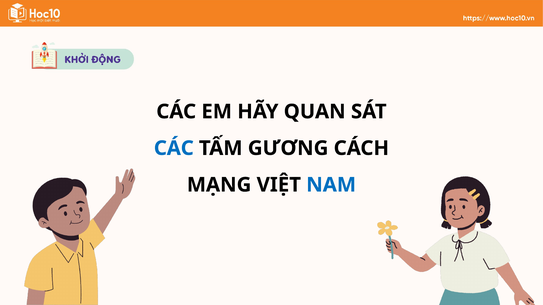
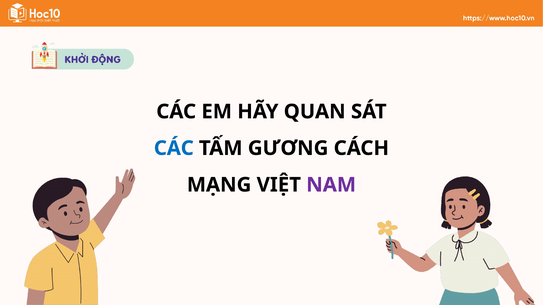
NAM colour: blue -> purple
